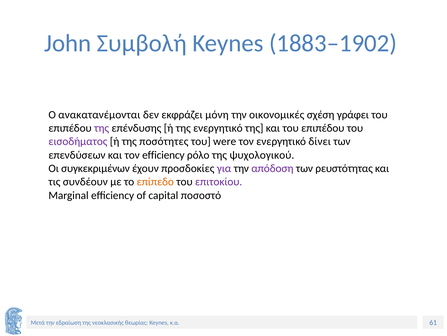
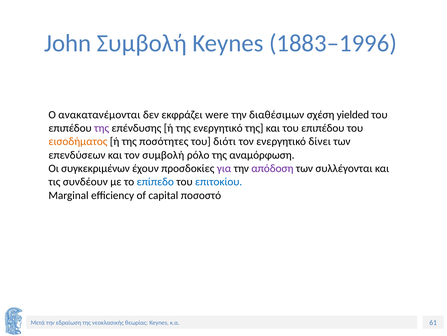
1883–1902: 1883–1902 -> 1883–1996
μόνη: μόνη -> were
οικονομικές: οικονομικές -> διαθέσιμων
γράφει: γράφει -> yielded
εισοδήματος colour: purple -> orange
were: were -> διότι
τον efficiency: efficiency -> συμβολή
ψυχολογικού: ψυχολογικού -> αναμόρφωση
ρευστότητας: ρευστότητας -> συλλέγονται
επίπεδο colour: orange -> blue
επιτοκίου colour: purple -> blue
